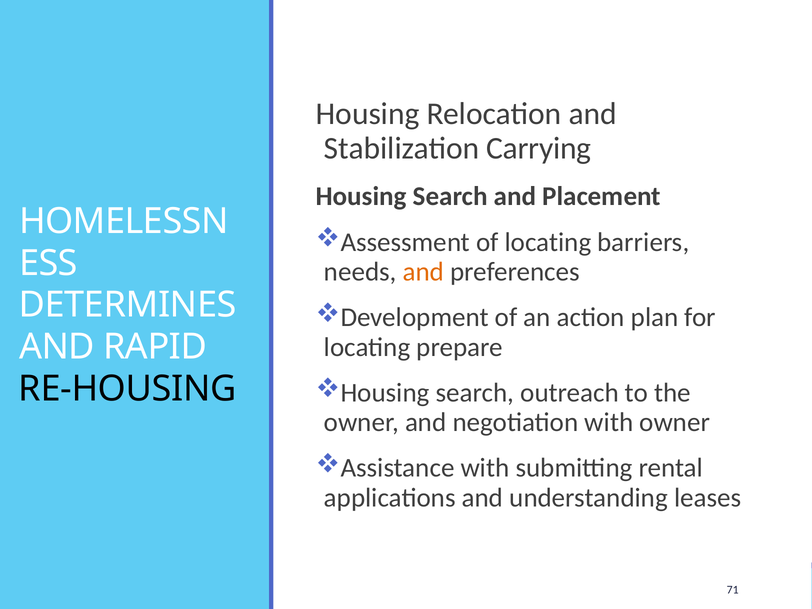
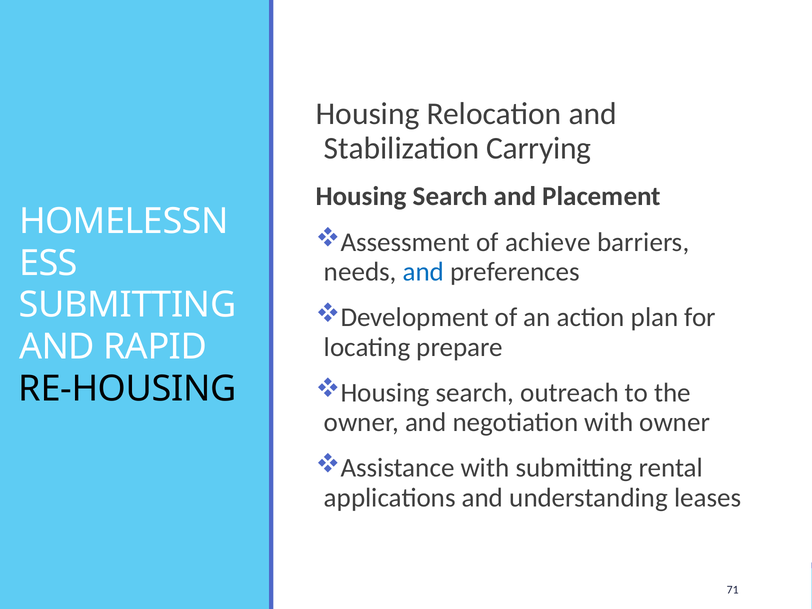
of locating: locating -> achieve
and at (423, 272) colour: orange -> blue
DETERMINES at (128, 305): DETERMINES -> SUBMITTING
